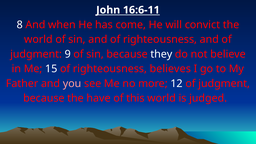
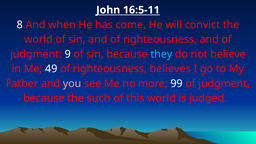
16:6-11: 16:6-11 -> 16:5-11
they colour: white -> light blue
15: 15 -> 49
12: 12 -> 99
have: have -> such
